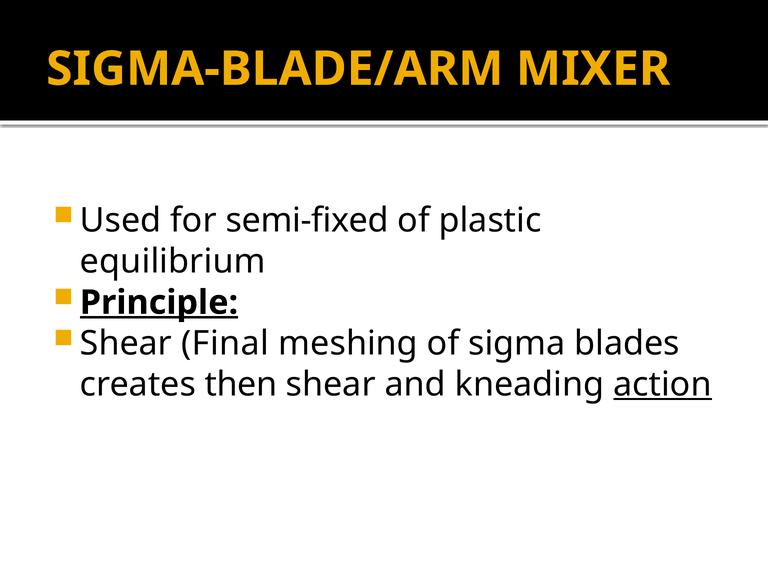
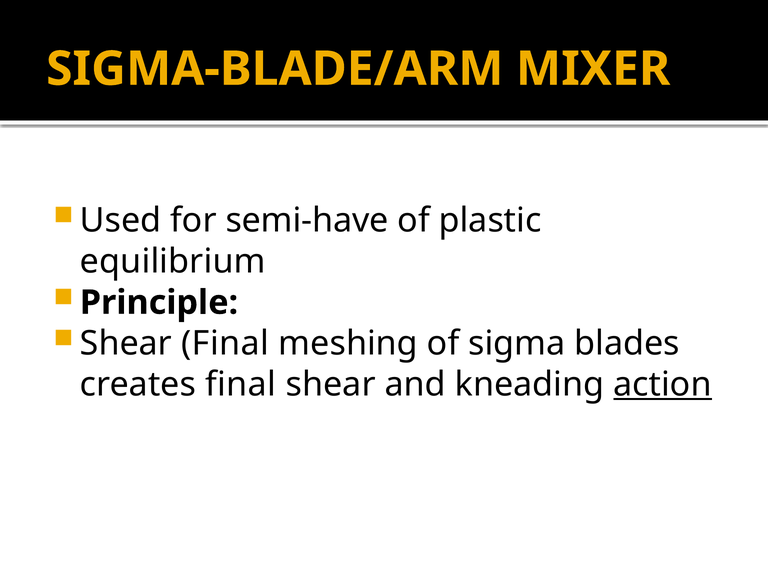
semi-fixed: semi-fixed -> semi-have
Principle underline: present -> none
creates then: then -> final
